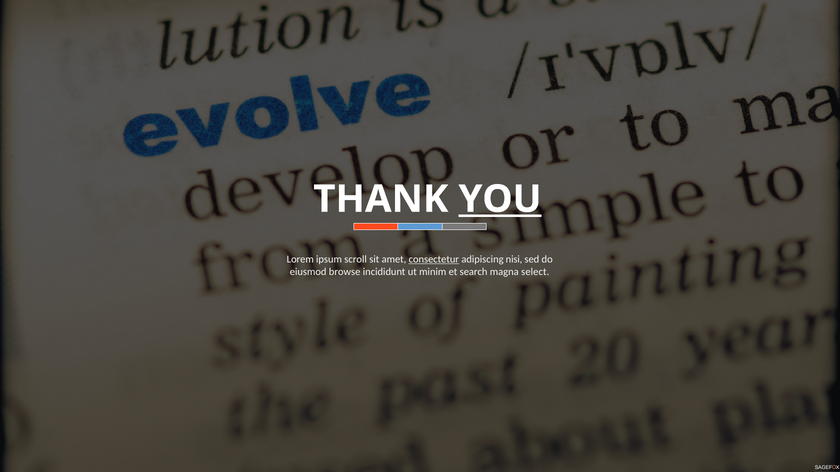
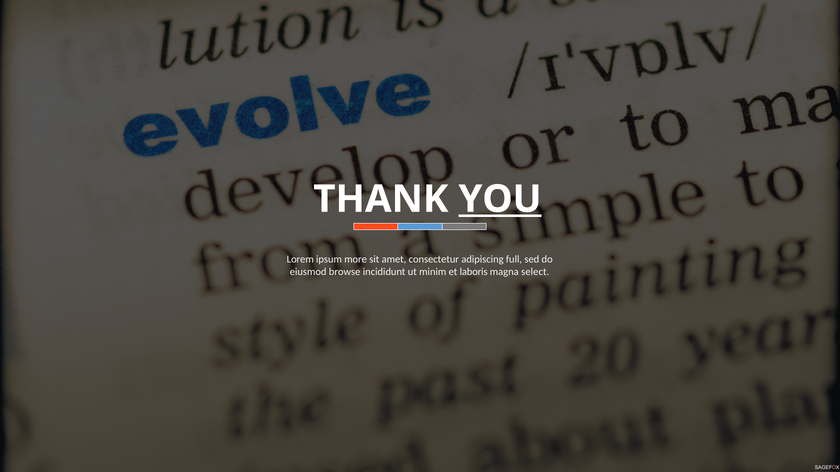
scroll: scroll -> more
consectetur underline: present -> none
nisi: nisi -> full
search: search -> laboris
